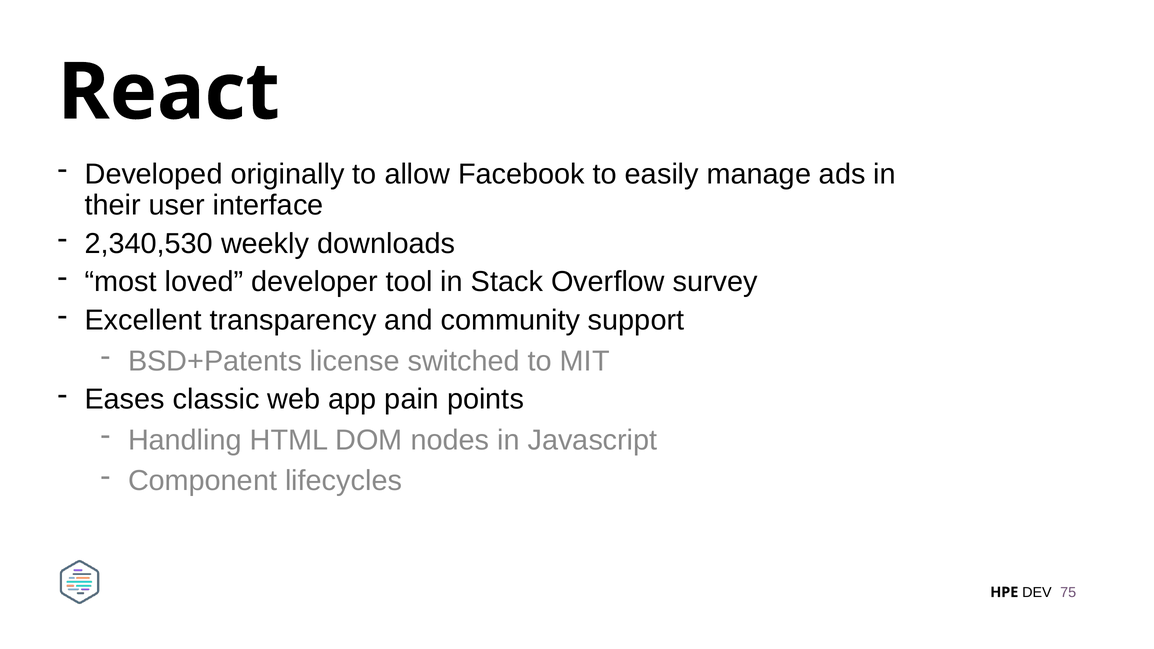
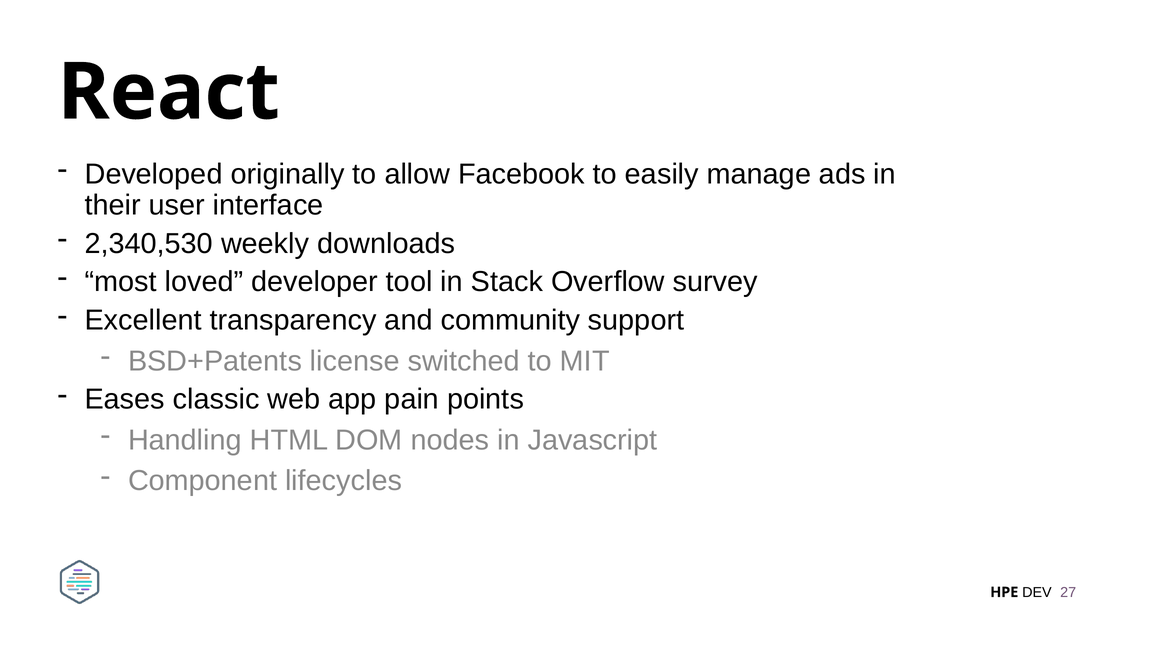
75: 75 -> 27
